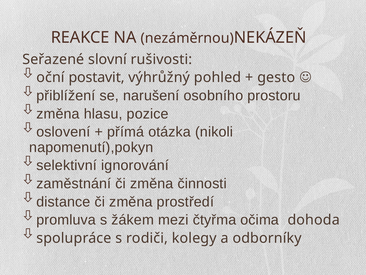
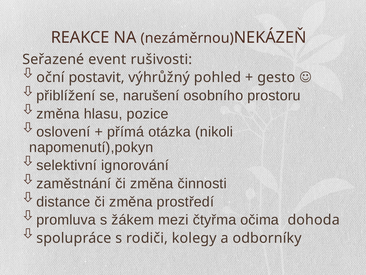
slovní: slovní -> event
